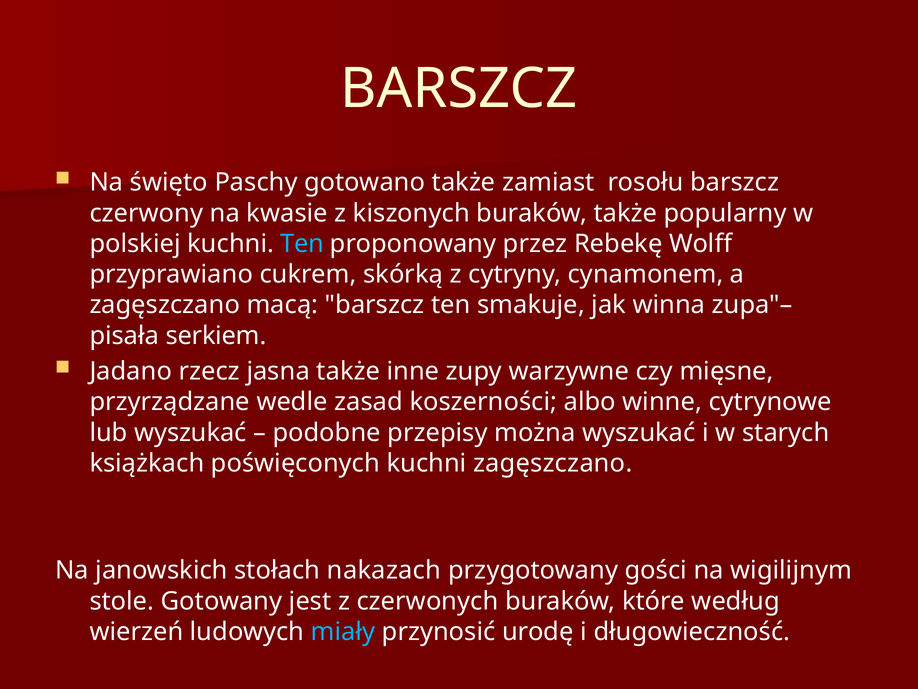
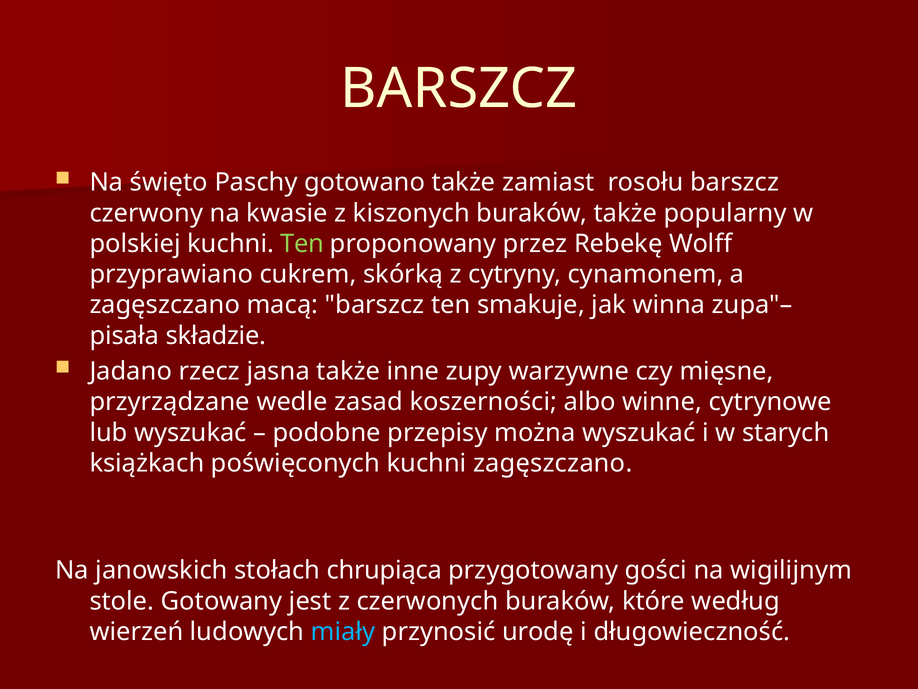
Ten at (302, 244) colour: light blue -> light green
serkiem: serkiem -> składzie
nakazach: nakazach -> chrupiąca
